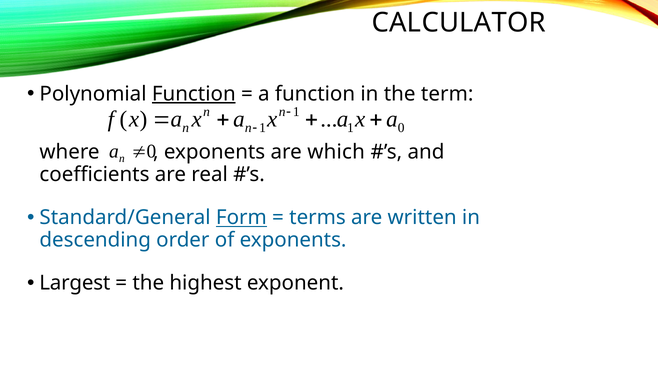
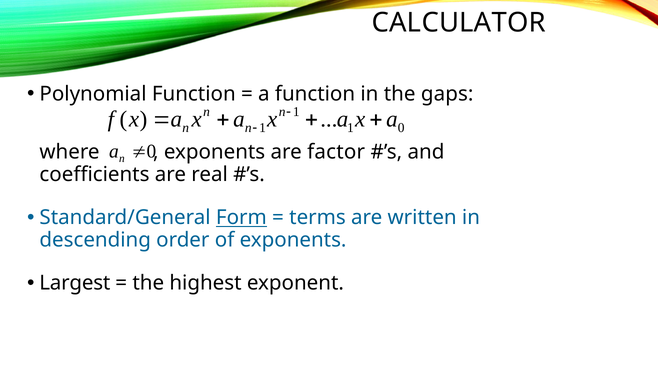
Function at (194, 94) underline: present -> none
term: term -> gaps
which: which -> factor
